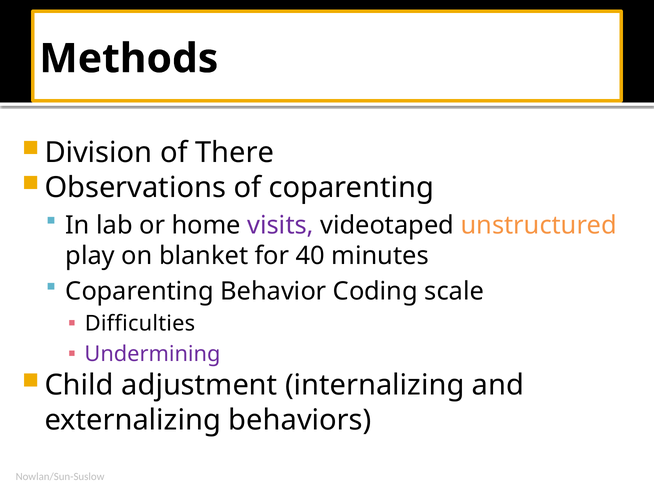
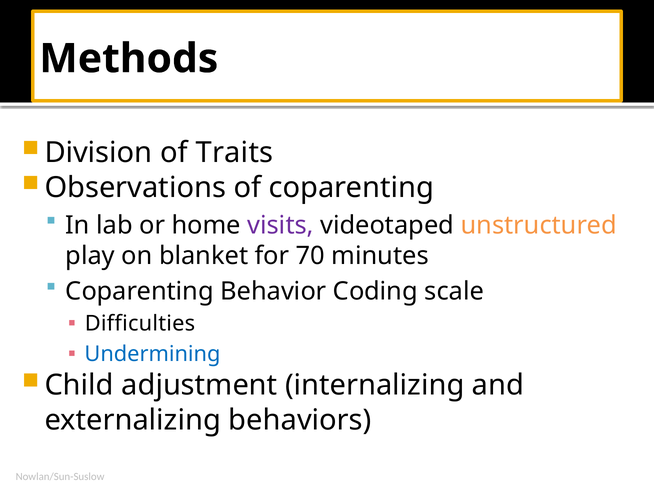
There: There -> Traits
40: 40 -> 70
Undermining colour: purple -> blue
